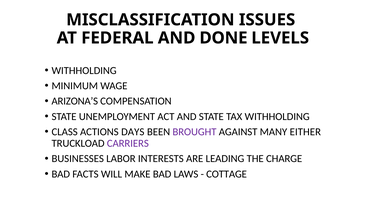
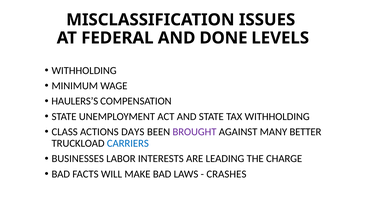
ARIZONA’S: ARIZONA’S -> HAULERS’S
EITHER: EITHER -> BETTER
CARRIERS colour: purple -> blue
COTTAGE: COTTAGE -> CRASHES
